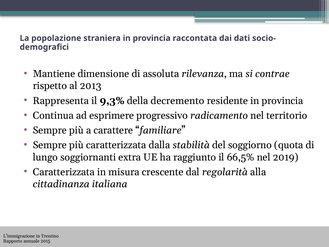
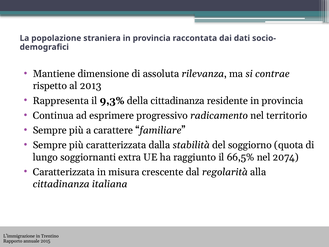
della decremento: decremento -> cittadinanza
2019: 2019 -> 2074
